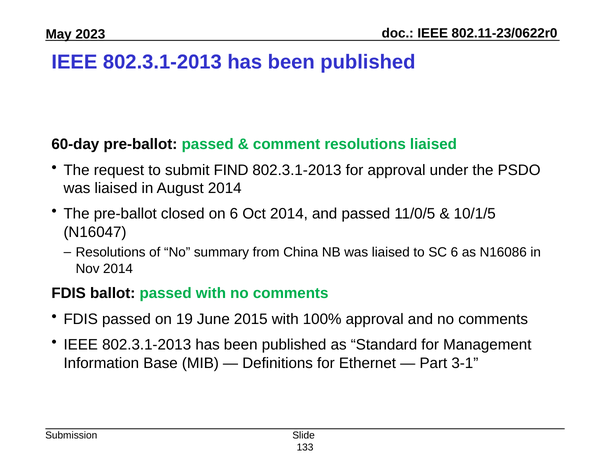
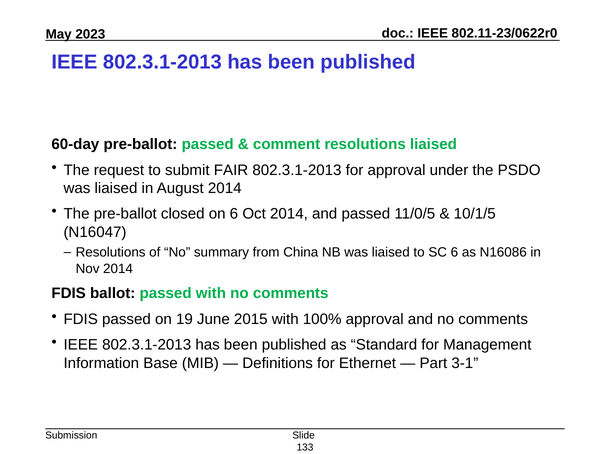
FIND: FIND -> FAIR
